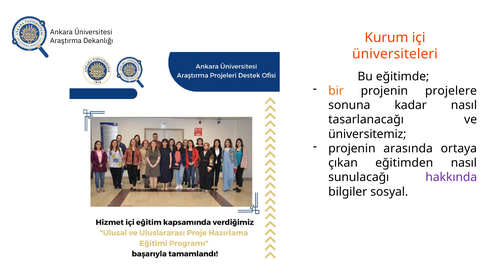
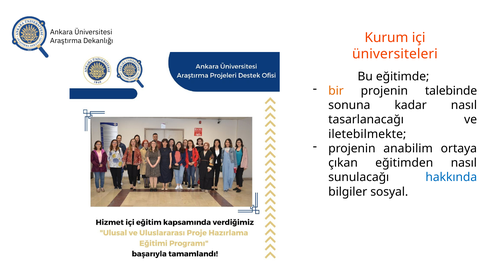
projelere: projelere -> talebinde
üniversitemiz: üniversitemiz -> iletebilmekte
arasında: arasında -> anabilim
hakkında colour: purple -> blue
